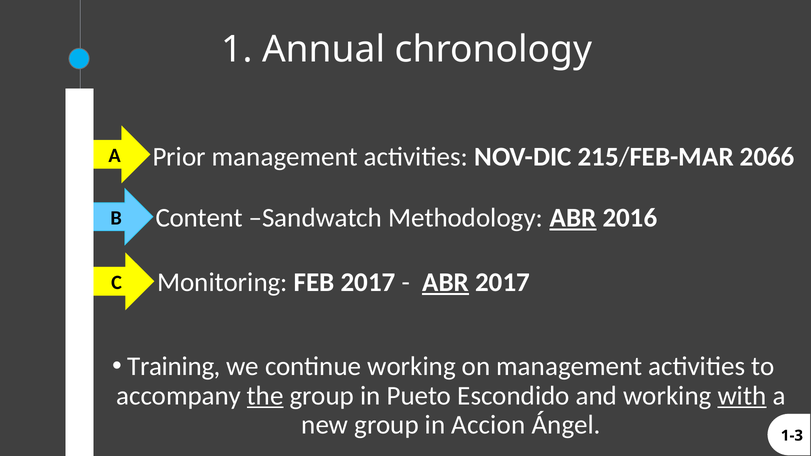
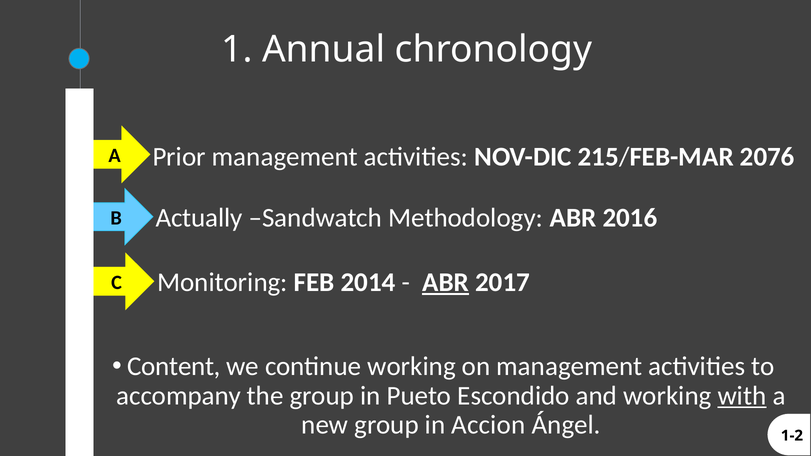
2066: 2066 -> 2076
Content: Content -> Actually
ABR at (573, 218) underline: present -> none
FEB 2017: 2017 -> 2014
Training: Training -> Content
the underline: present -> none
1-3: 1-3 -> 1-2
